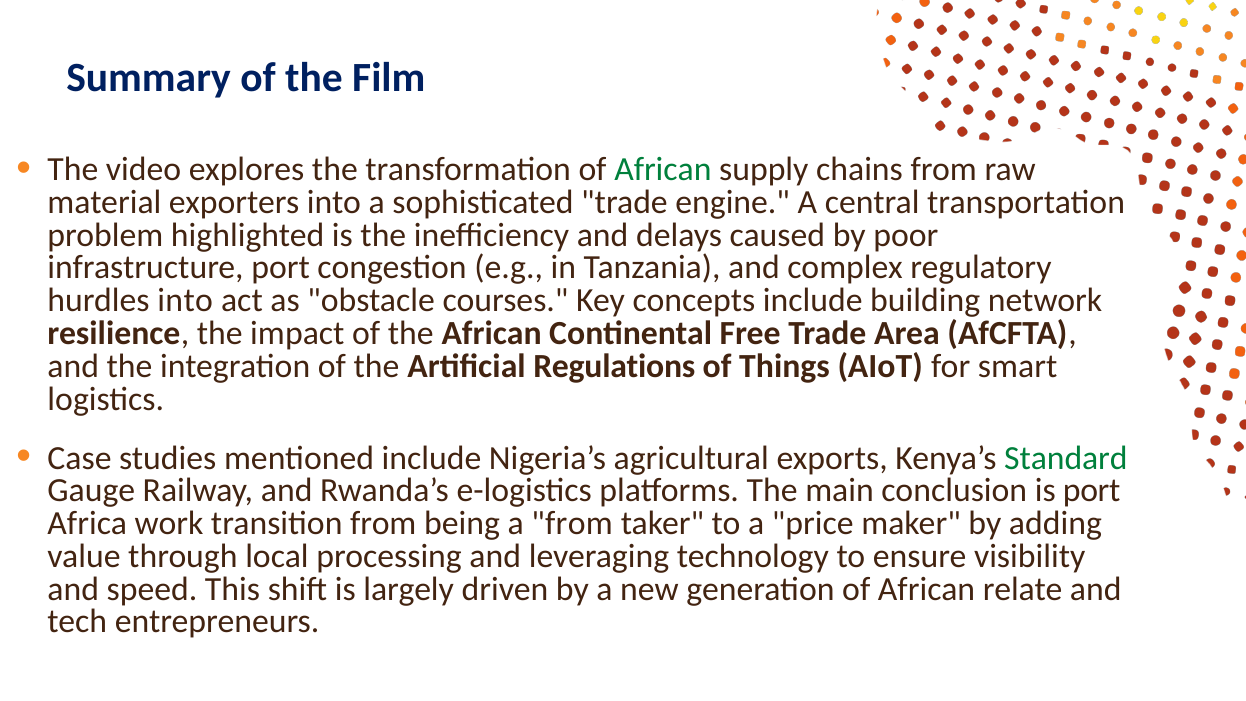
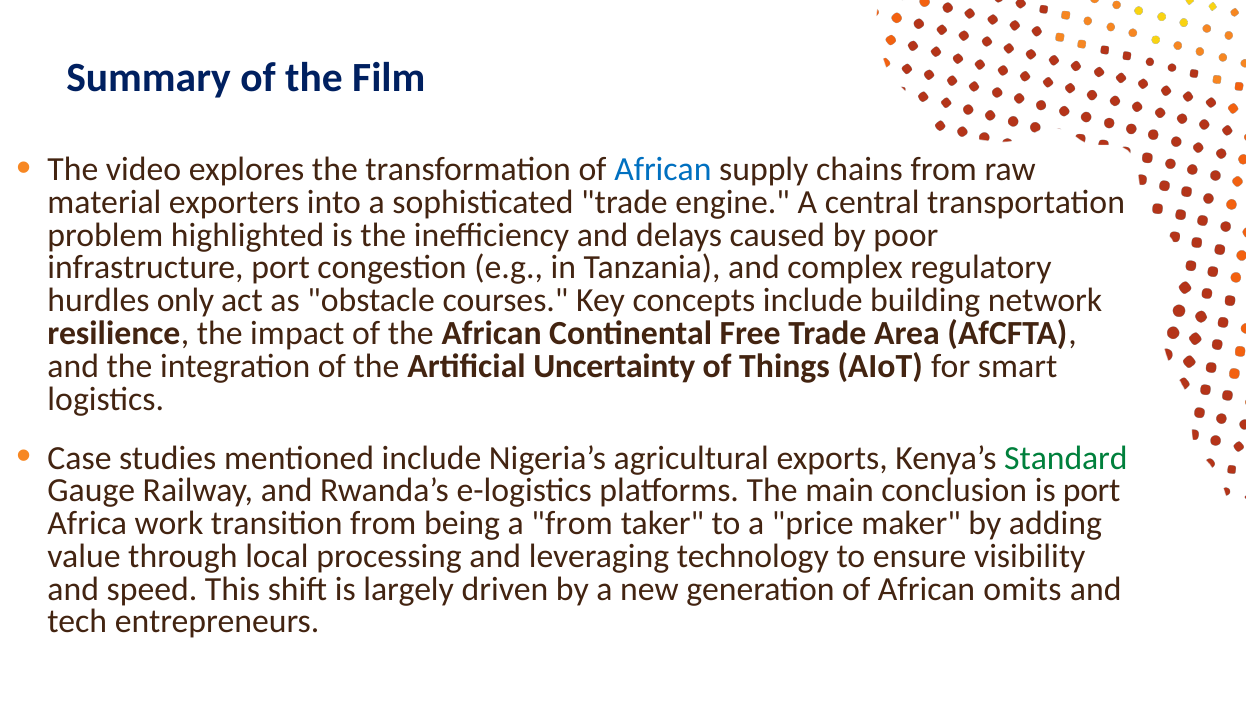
African at (663, 169) colour: green -> blue
hurdles into: into -> only
Regulations: Regulations -> Uncertainty
relate: relate -> omits
